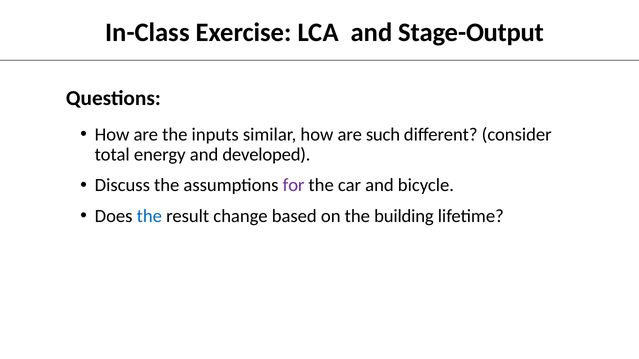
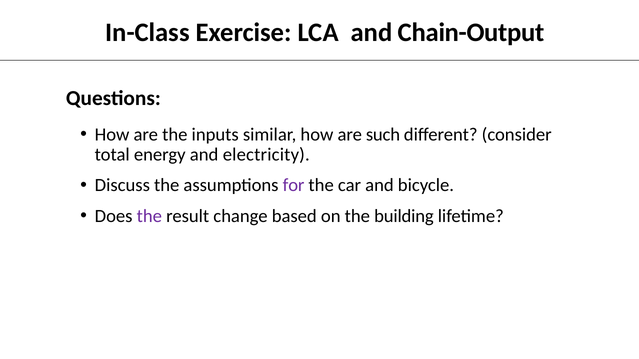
Stage-Output: Stage-Output -> Chain-Output
developed: developed -> electricity
the at (149, 216) colour: blue -> purple
